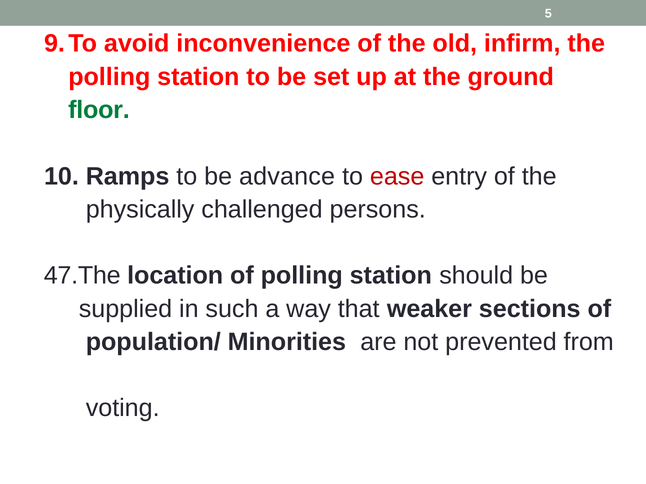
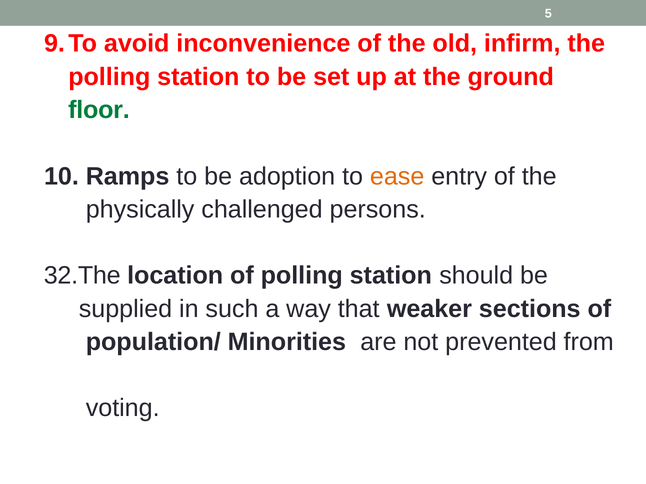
advance: advance -> adoption
ease colour: red -> orange
47.The: 47.The -> 32.The
